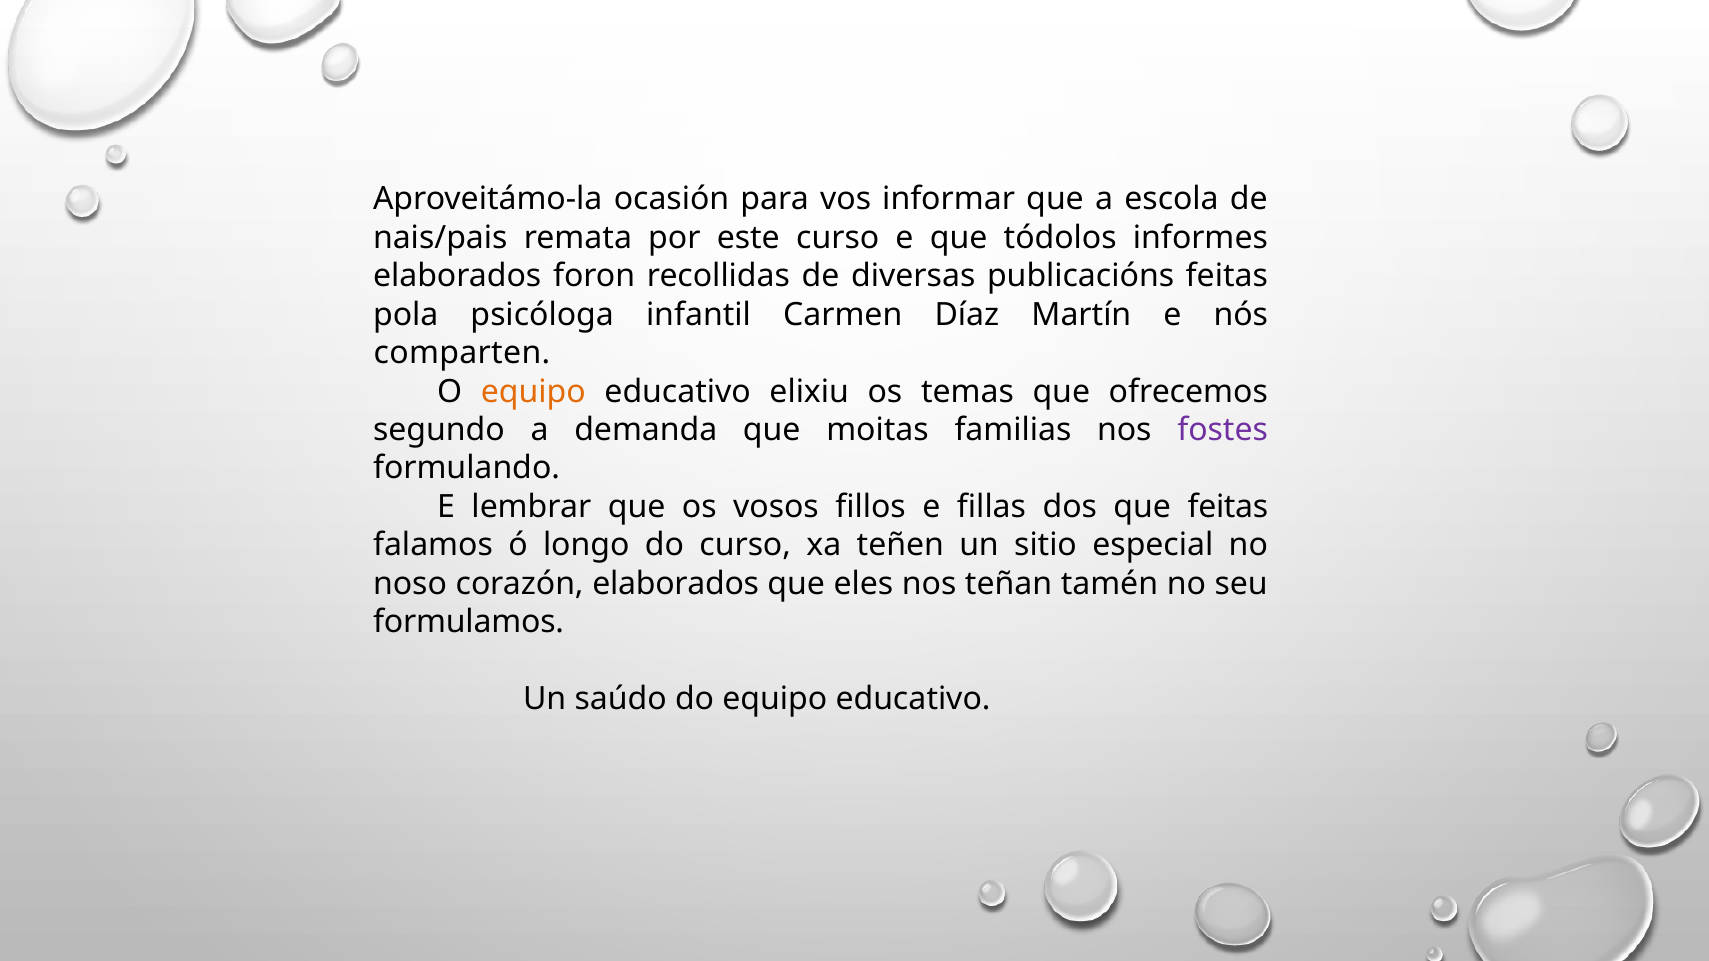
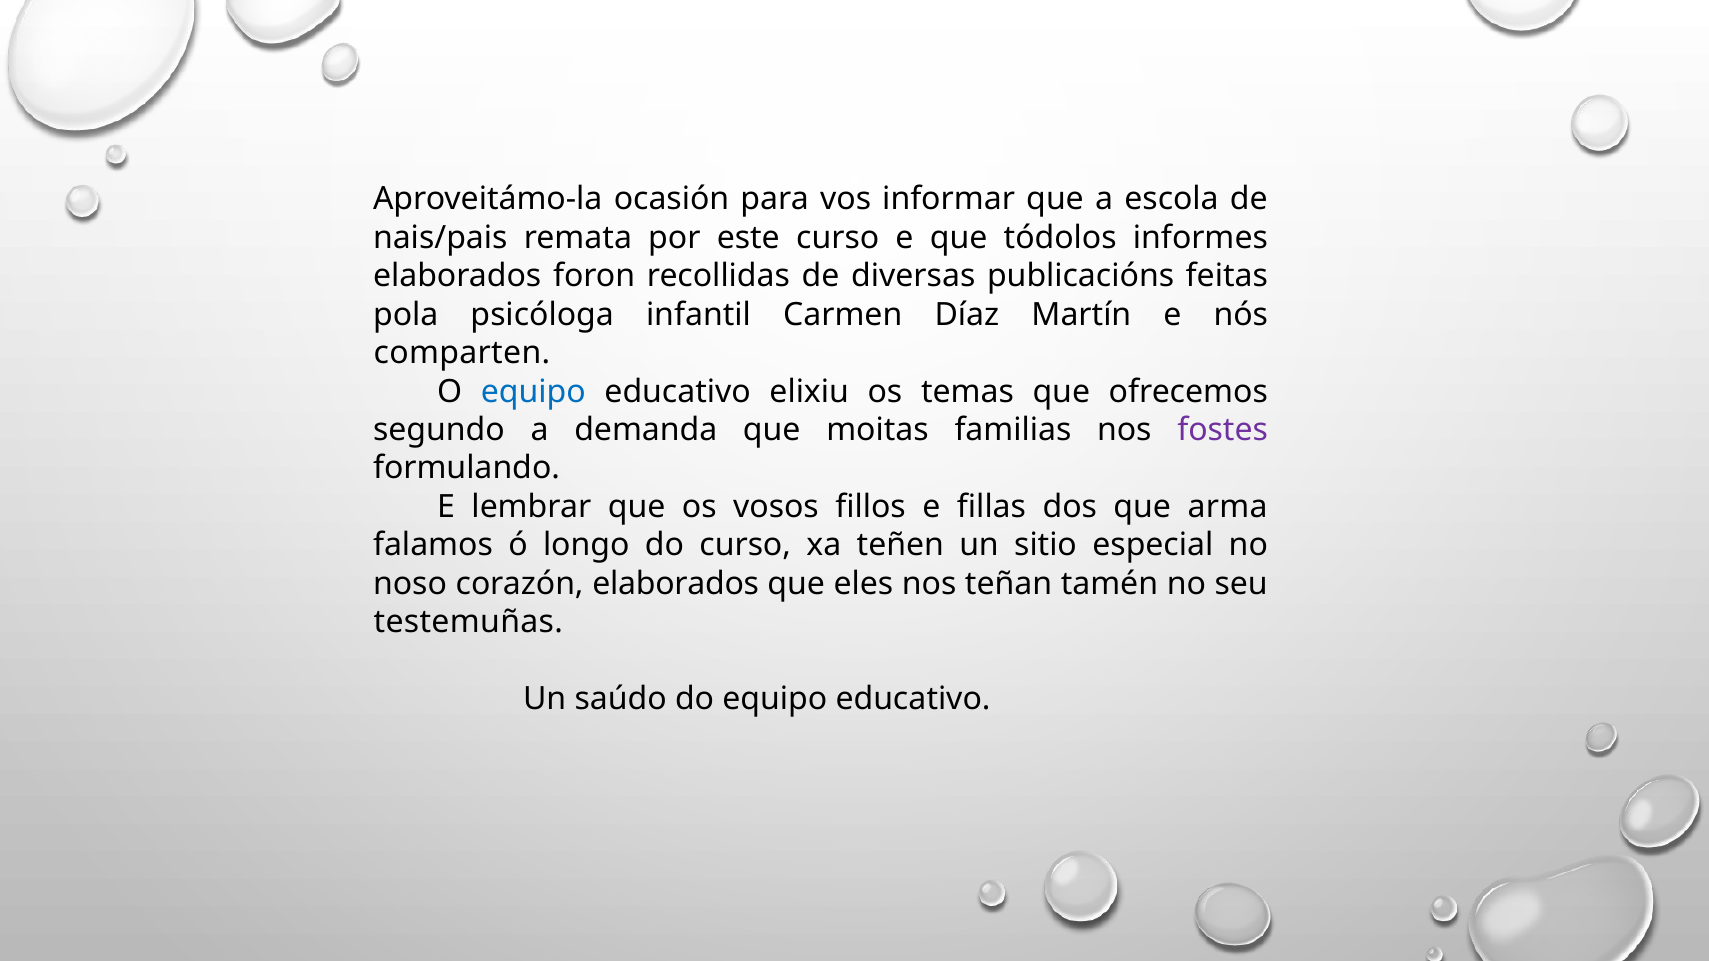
equipo at (533, 392) colour: orange -> blue
que feitas: feitas -> arma
formulamos: formulamos -> testemuñas
